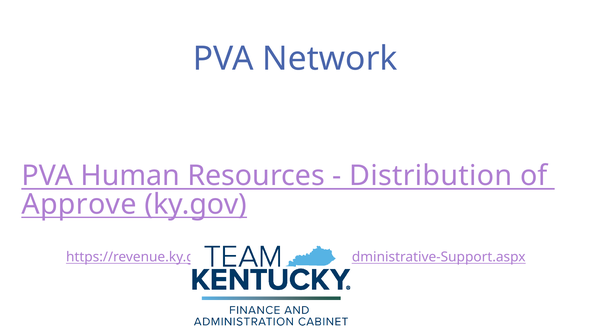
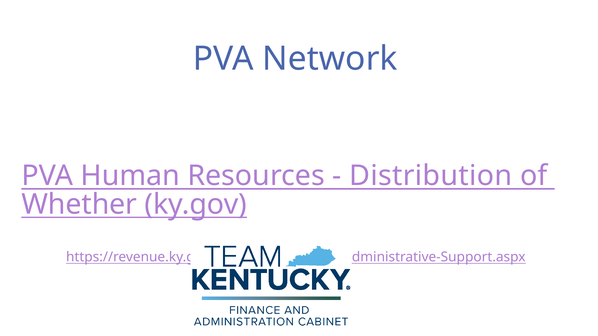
Approve: Approve -> Whether
